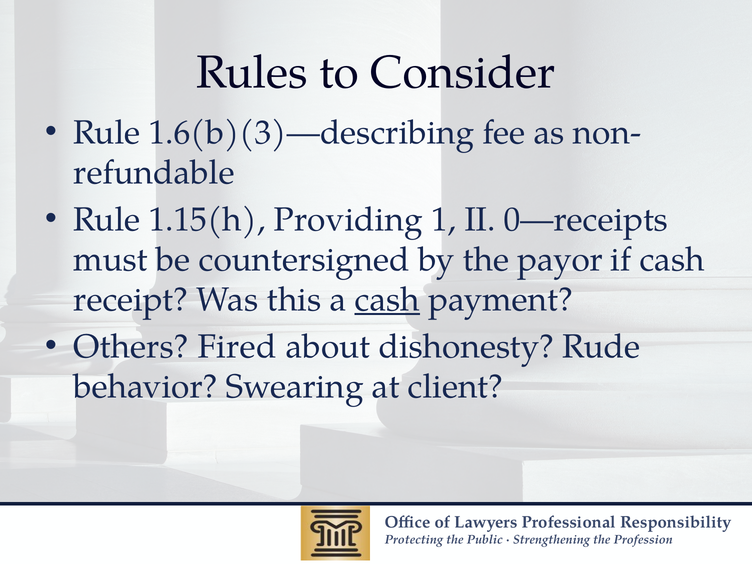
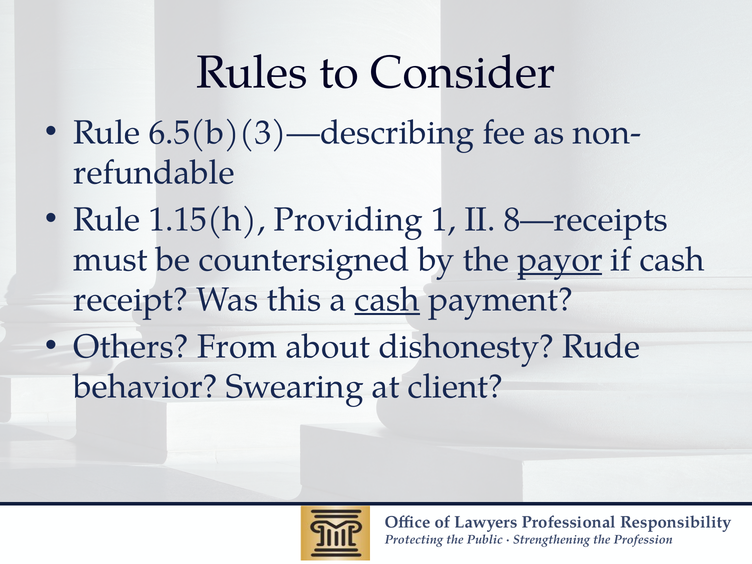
1.6(b)(3)—describing: 1.6(b)(3)—describing -> 6.5(b)(3)—describing
0—receipts: 0—receipts -> 8—receipts
payor underline: none -> present
Fired: Fired -> From
